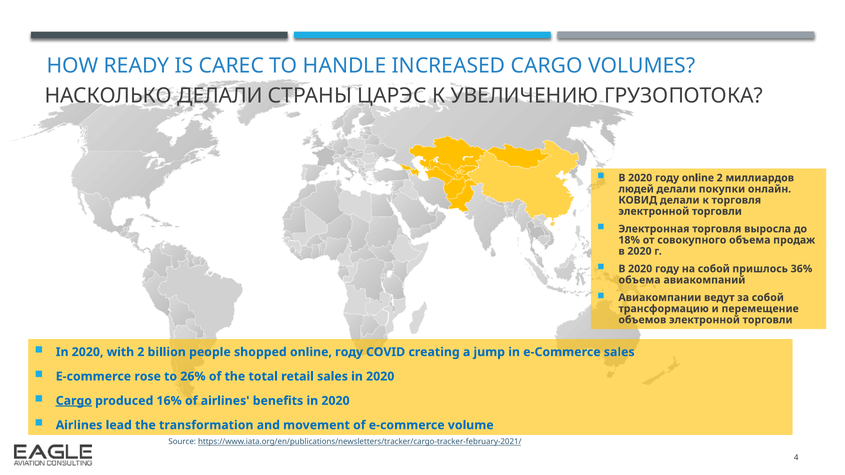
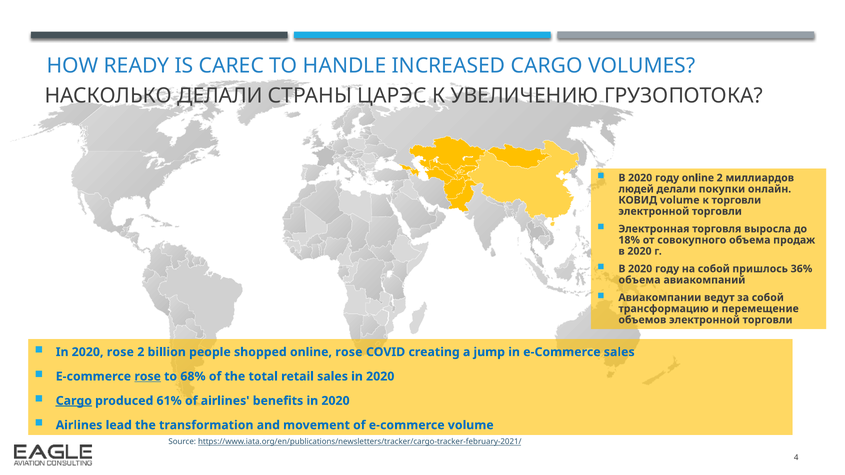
КОВИД делали: делали -> volume
к торговля: торговля -> торговли
2020 with: with -> rose
online году: году -> rose
rose at (148, 377) underline: none -> present
26%: 26% -> 68%
16%: 16% -> 61%
